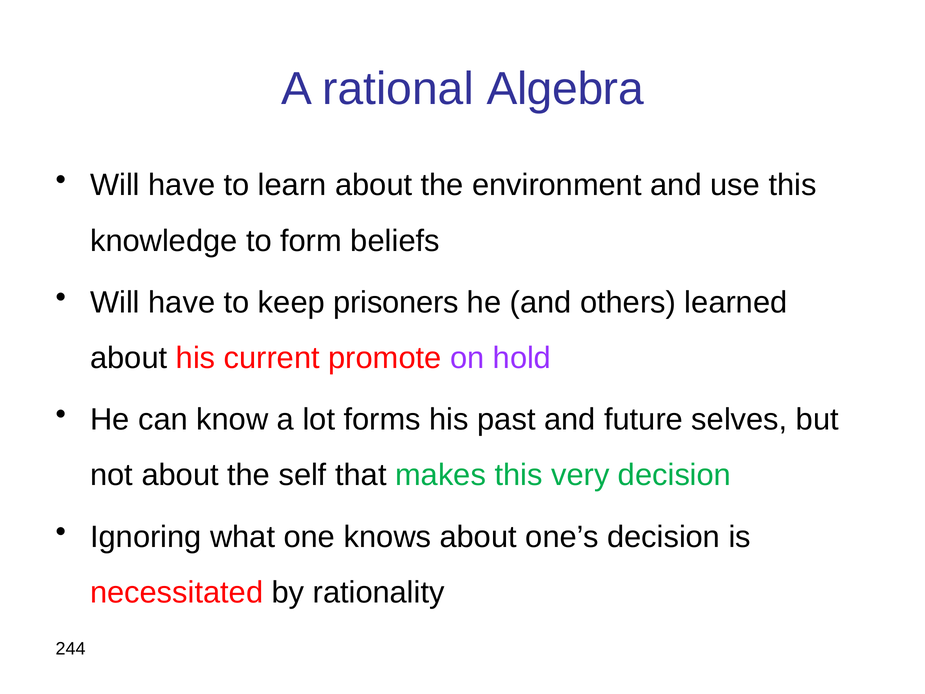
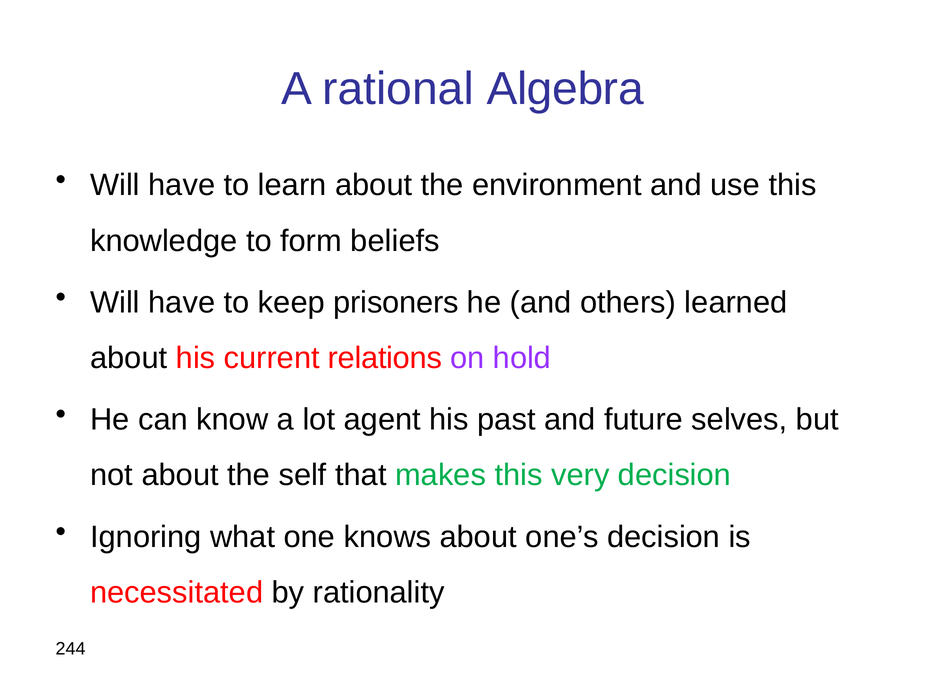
promote: promote -> relations
forms: forms -> agent
